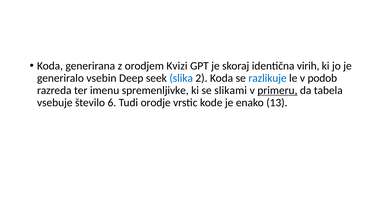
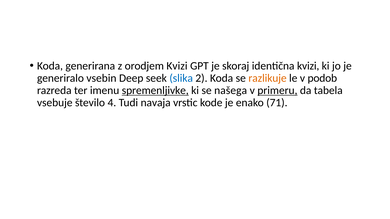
identična virih: virih -> kvizi
razlikuje colour: blue -> orange
spremenljivke underline: none -> present
slikami: slikami -> našega
6: 6 -> 4
orodje: orodje -> navaja
13: 13 -> 71
